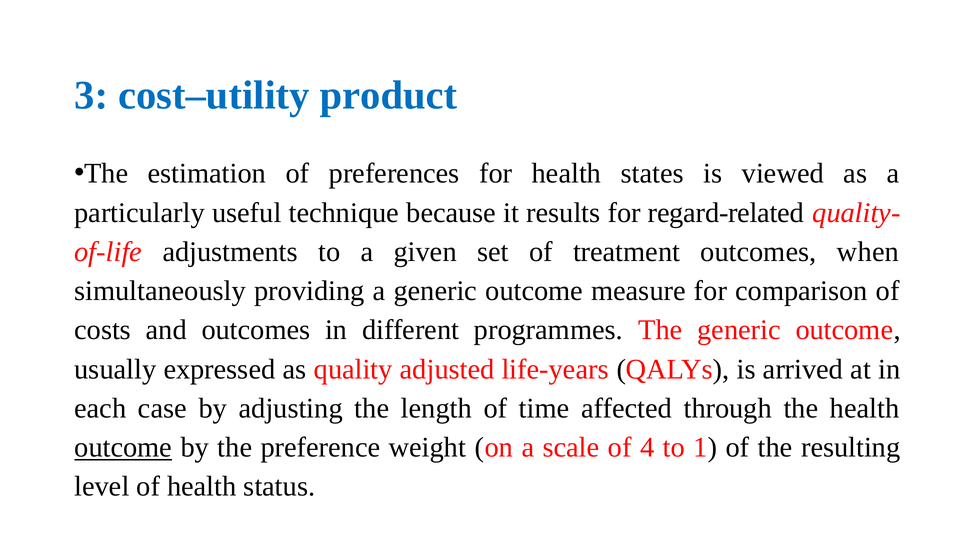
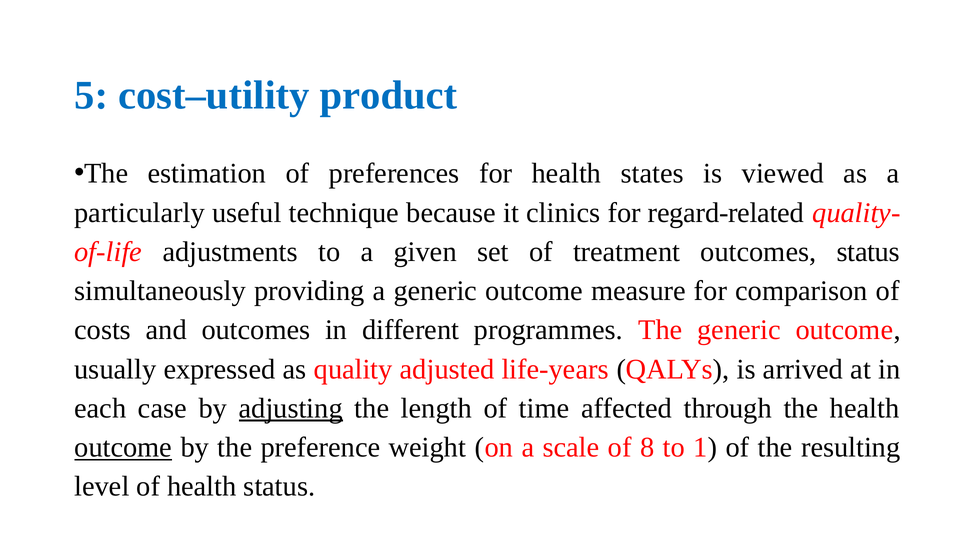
3: 3 -> 5
results: results -> clinics
outcomes when: when -> status
adjusting underline: none -> present
4: 4 -> 8
